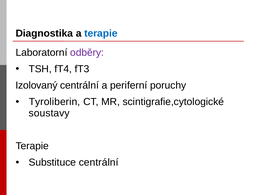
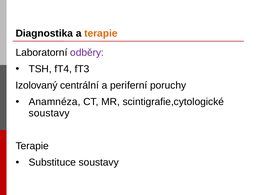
terapie at (101, 34) colour: blue -> orange
Tyroliberin: Tyroliberin -> Anamnéza
Substituce centrální: centrální -> soustavy
